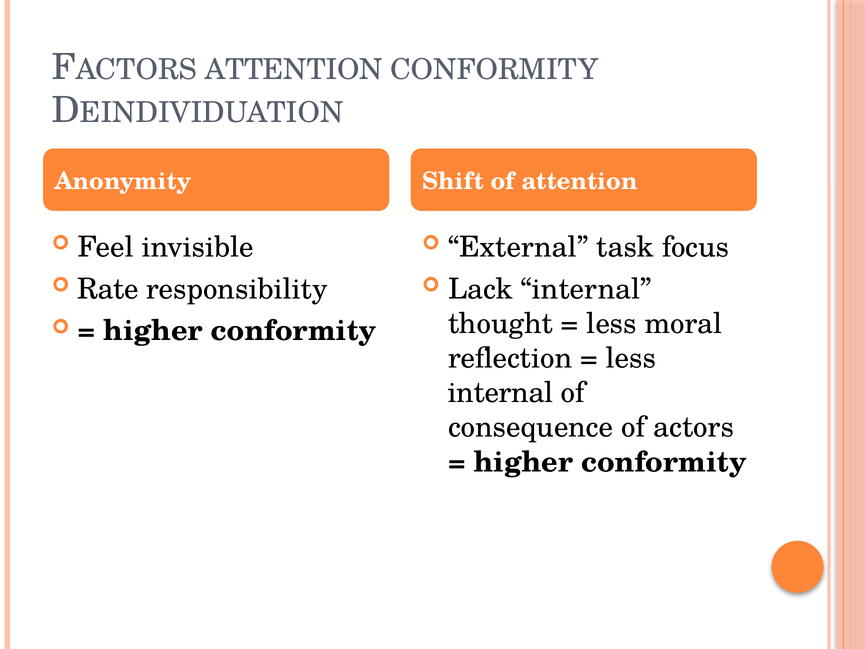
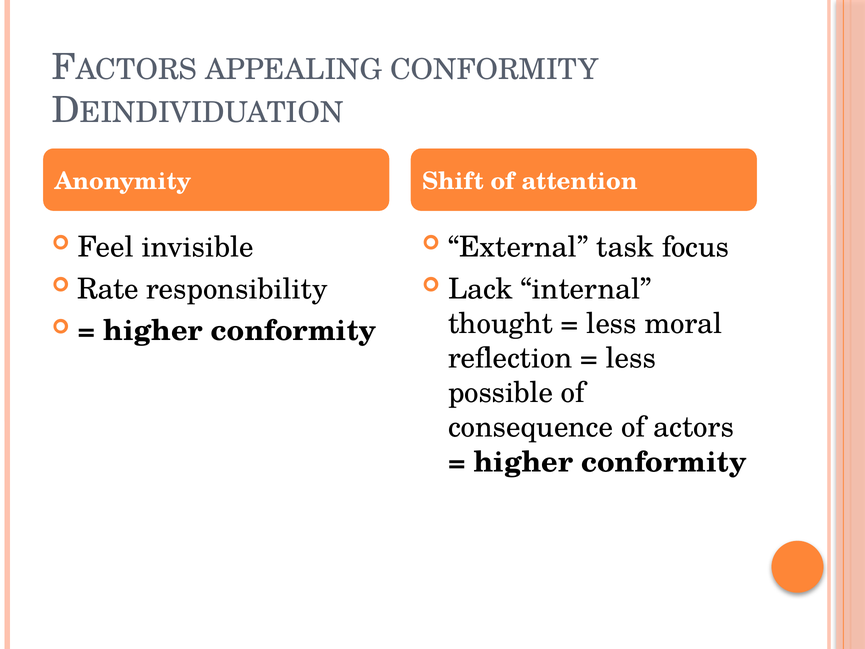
ATTENTION at (294, 70): ATTENTION -> APPEALING
internal at (501, 393): internal -> possible
